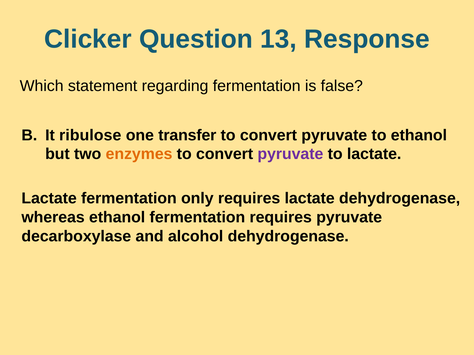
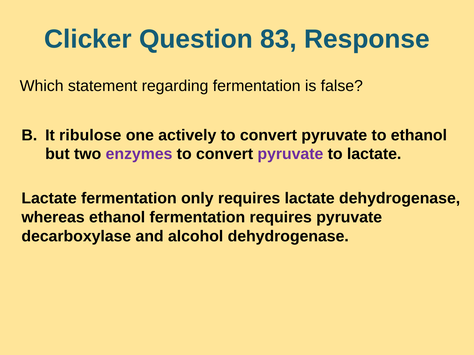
13: 13 -> 83
transfer: transfer -> actively
enzymes colour: orange -> purple
